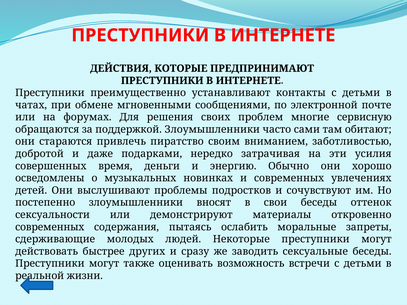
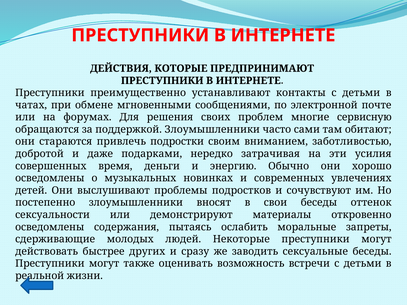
пиратство: пиратство -> подростки
современных at (50, 227): современных -> осведомлены
